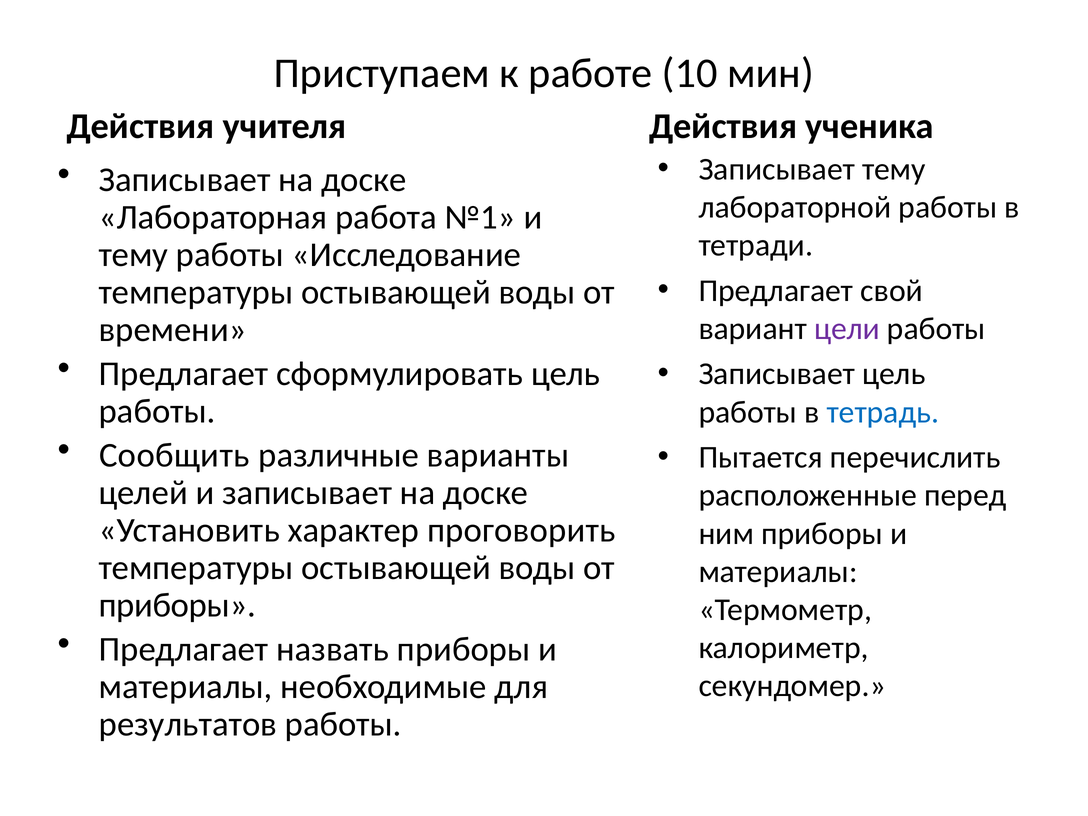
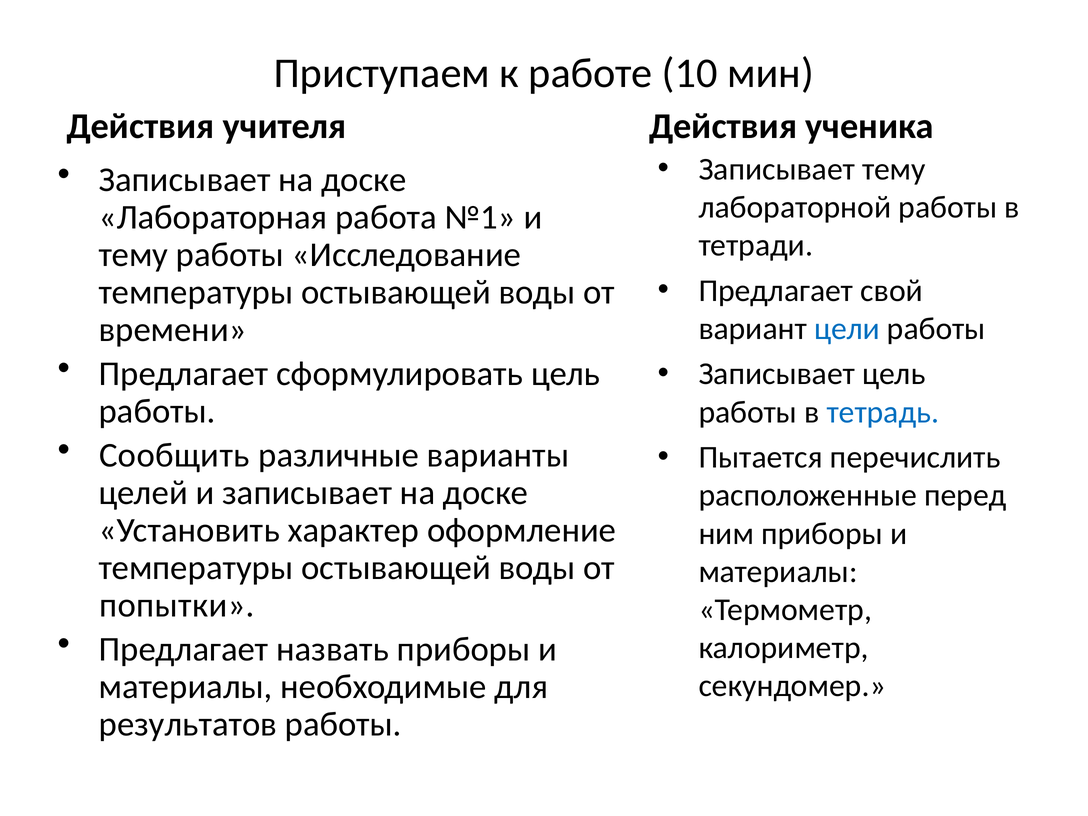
цели colour: purple -> blue
проговорить: проговорить -> оформление
приборы at (177, 605): приборы -> попытки
